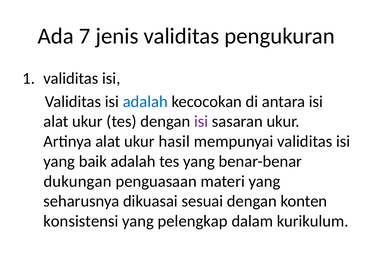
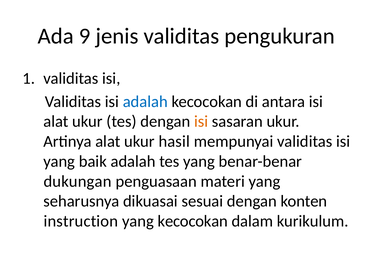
7: 7 -> 9
isi at (201, 121) colour: purple -> orange
konsistensi: konsistensi -> instruction
yang pelengkap: pelengkap -> kecocokan
